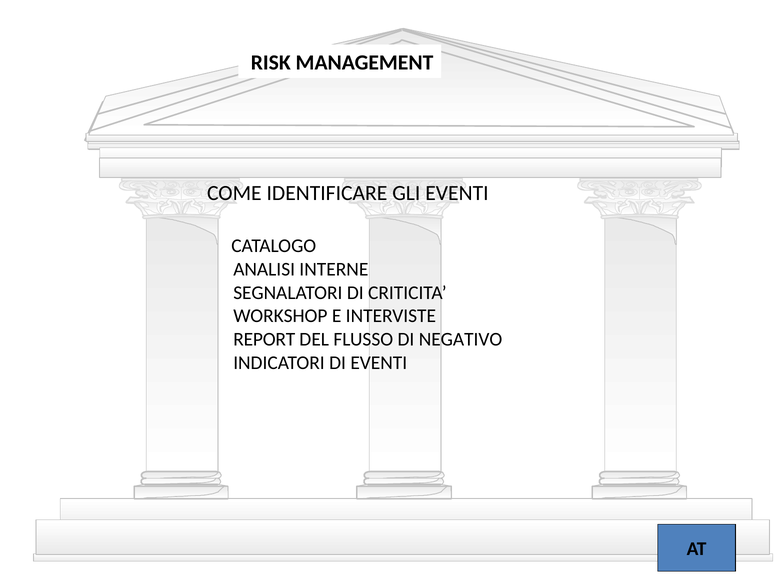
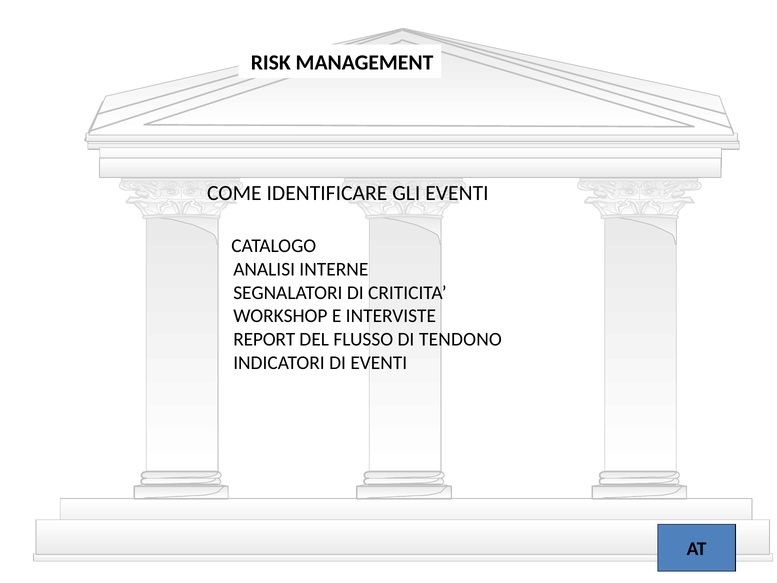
NEGATIVO: NEGATIVO -> TENDONO
